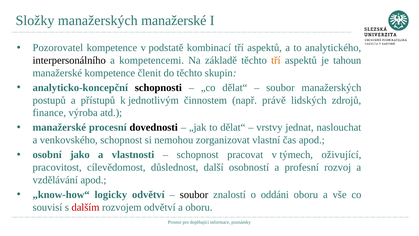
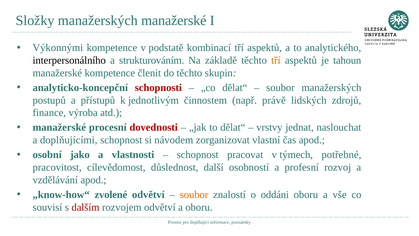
Pozorovatel: Pozorovatel -> Výkonnými
kompetencemi: kompetencemi -> strukturováním
schopnosti colour: black -> red
dovednosti colour: black -> red
venkovského: venkovského -> doplňujícími
nemohou: nemohou -> návodem
oživující: oživující -> potřebné
logicky: logicky -> zvolené
soubor at (194, 194) colour: black -> orange
